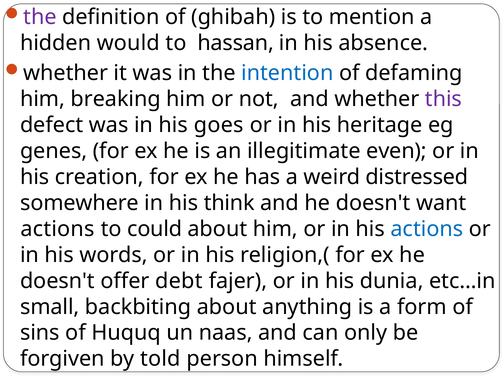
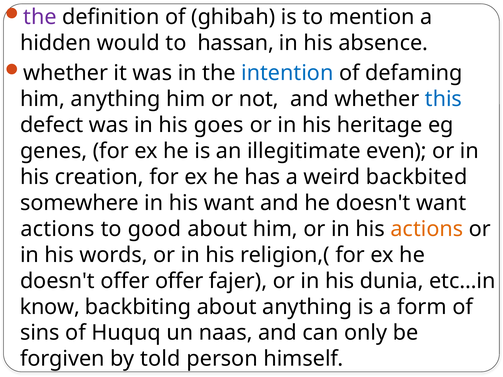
him breaking: breaking -> anything
this colour: purple -> blue
distressed: distressed -> backbited
his think: think -> want
could: could -> good
actions at (427, 229) colour: blue -> orange
offer debt: debt -> offer
small: small -> know
